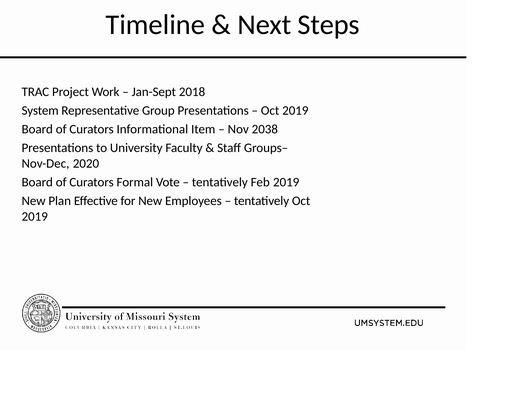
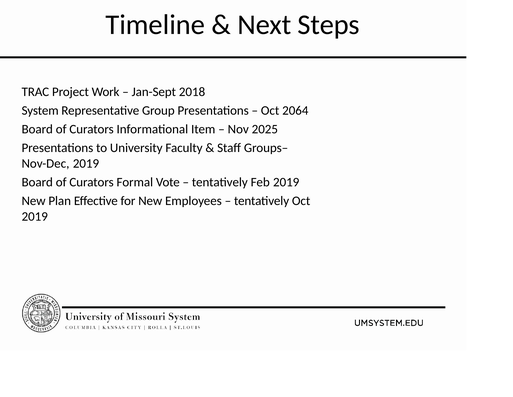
2019 at (295, 110): 2019 -> 2064
2038: 2038 -> 2025
Nov-Dec 2020: 2020 -> 2019
